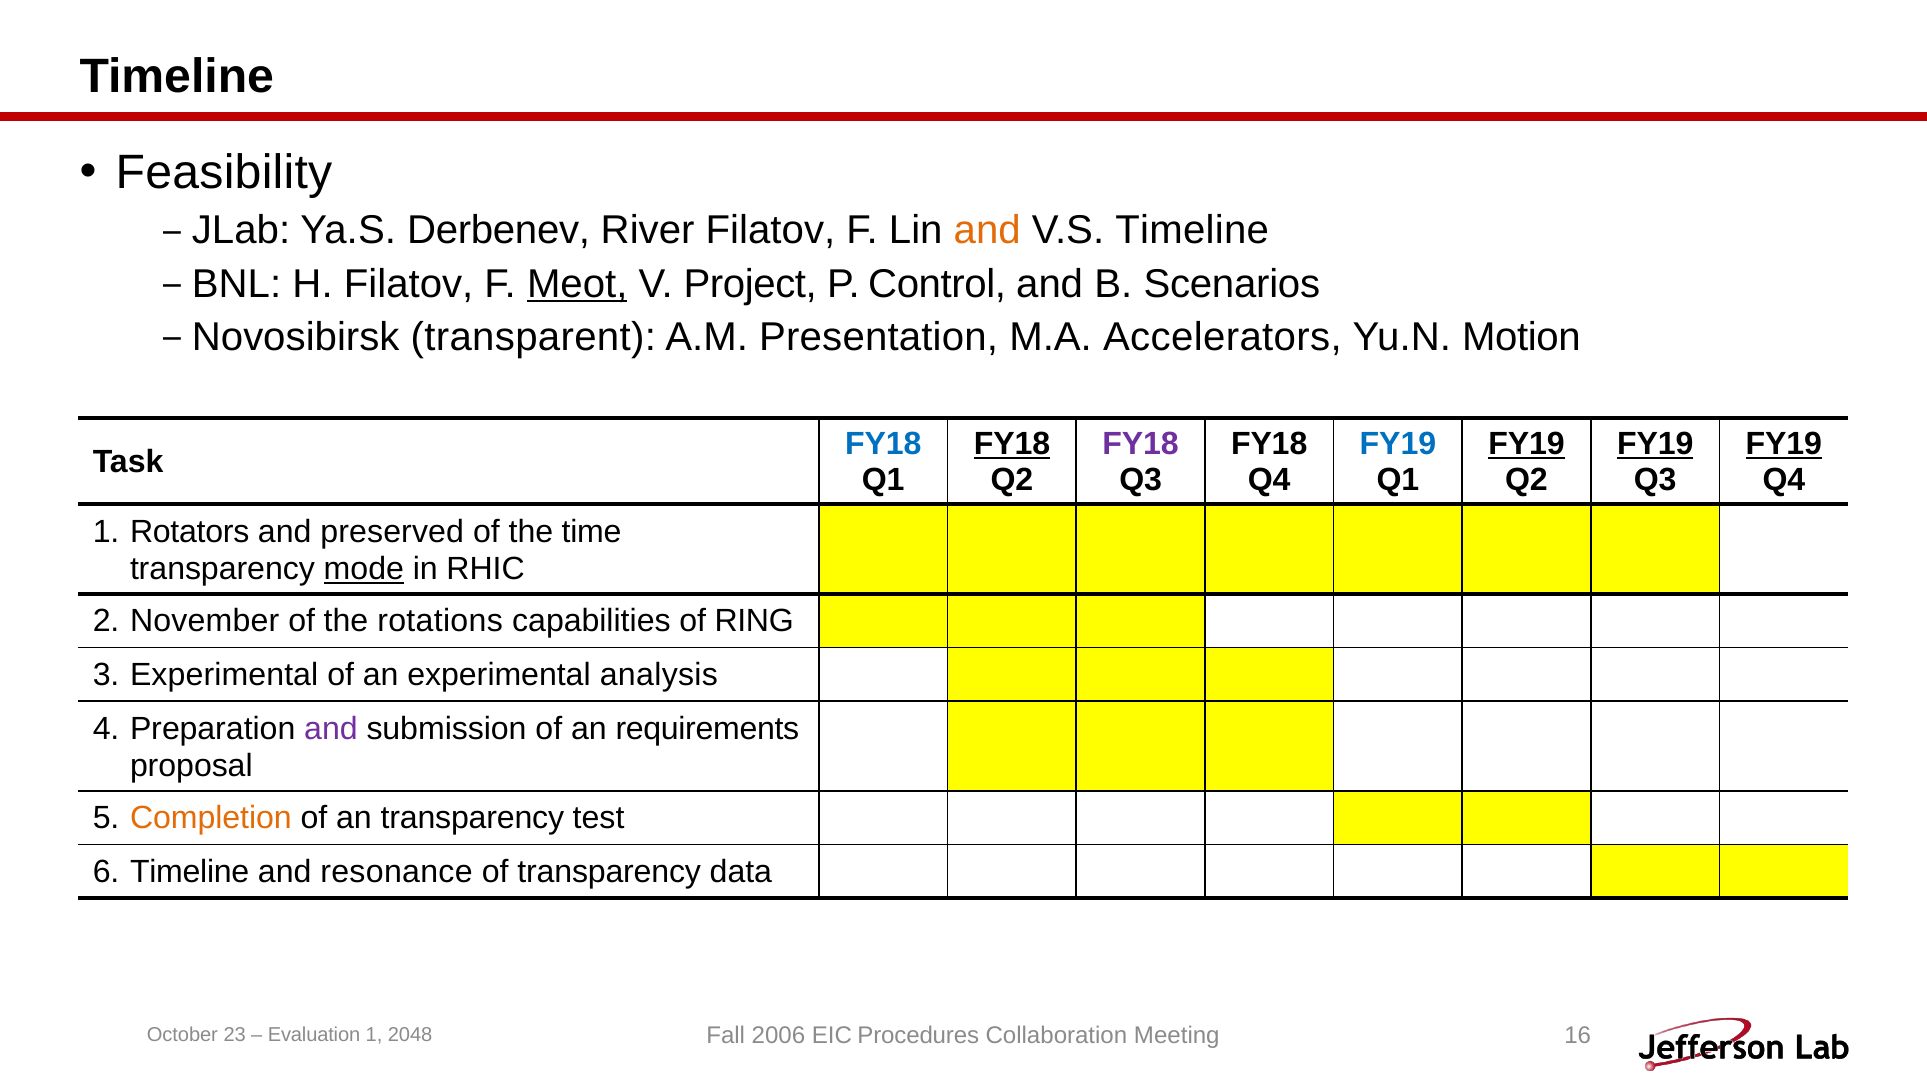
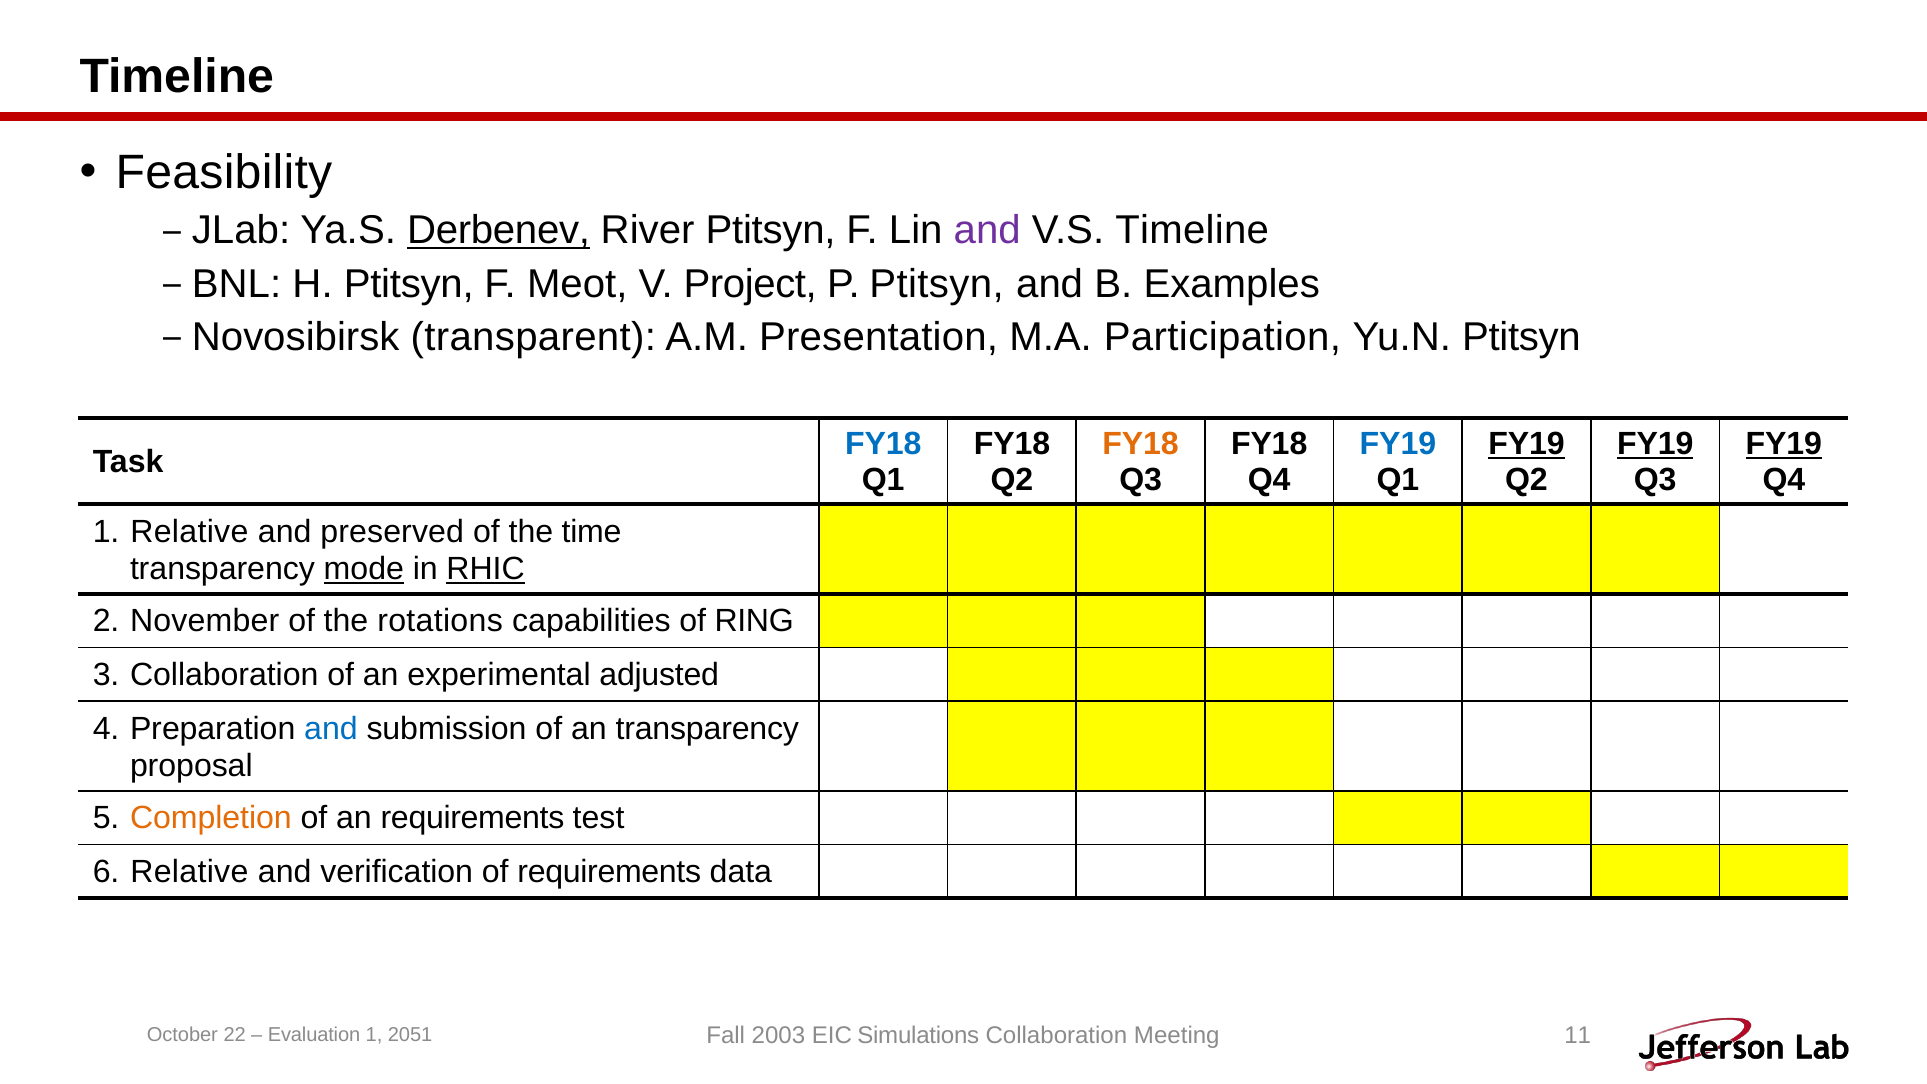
Derbenev underline: none -> present
River Filatov: Filatov -> Ptitsyn
and at (987, 231) colour: orange -> purple
H Filatov: Filatov -> Ptitsyn
Meot underline: present -> none
P Control: Control -> Ptitsyn
Scenarios: Scenarios -> Examples
Accelerators: Accelerators -> Participation
Yu.N Motion: Motion -> Ptitsyn
FY18 at (1012, 444) underline: present -> none
FY18 at (1141, 444) colour: purple -> orange
1 Rotators: Rotators -> Relative
RHIC underline: none -> present
3 Experimental: Experimental -> Collaboration
analysis: analysis -> adjusted
and at (331, 728) colour: purple -> blue
an requirements: requirements -> transparency
an transparency: transparency -> requirements
6 Timeline: Timeline -> Relative
resonance: resonance -> verification
of transparency: transparency -> requirements
2006: 2006 -> 2003
Procedures: Procedures -> Simulations
16: 16 -> 11
23: 23 -> 22
2048: 2048 -> 2051
